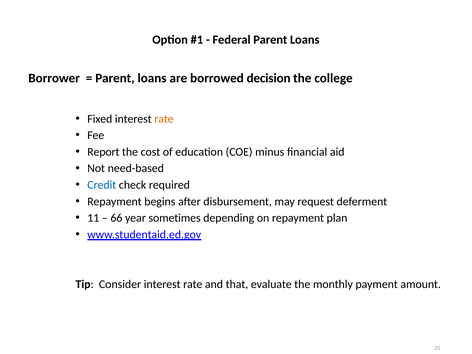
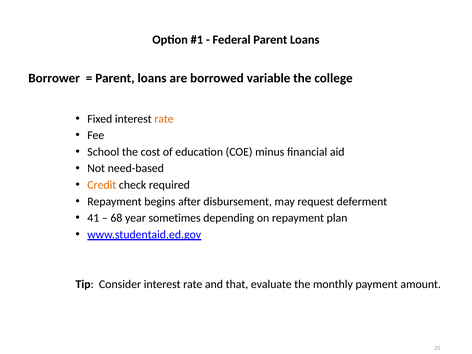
decision: decision -> variable
Report: Report -> School
Credit colour: blue -> orange
11: 11 -> 41
66: 66 -> 68
